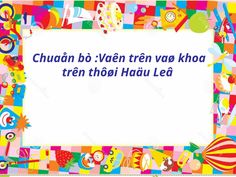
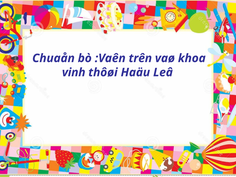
trên at (74, 72): trên -> vinh
